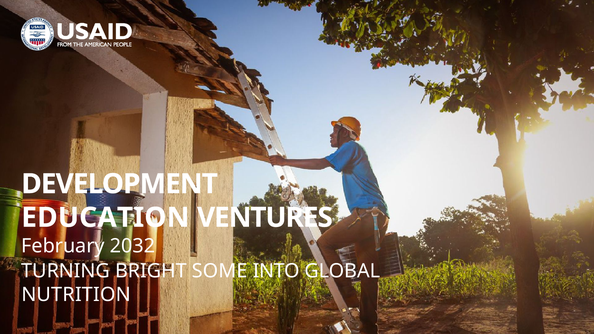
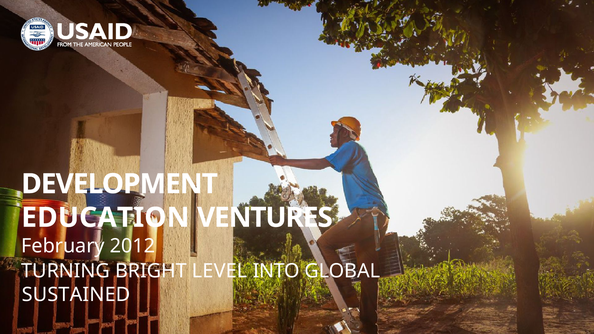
2032: 2032 -> 2012
SOME: SOME -> LEVEL
NUTRITION: NUTRITION -> SUSTAINED
